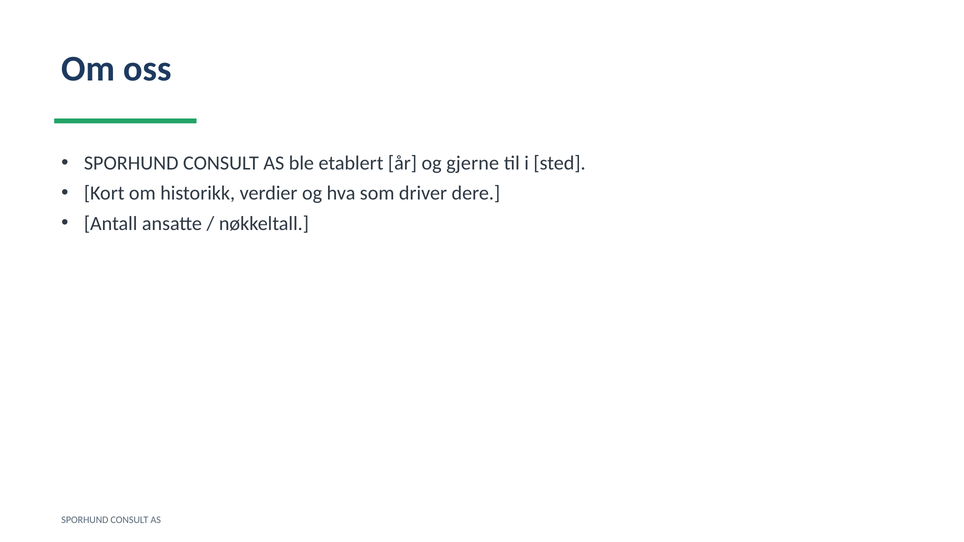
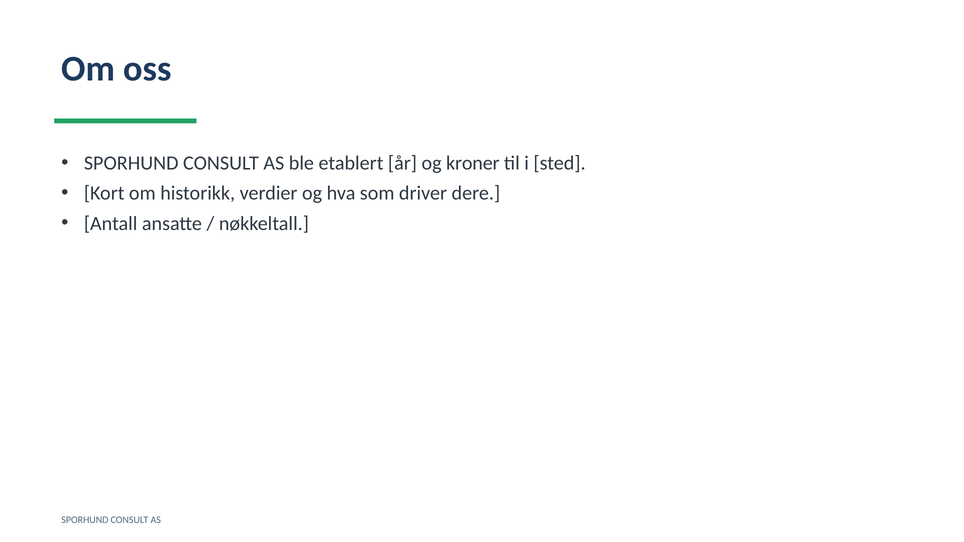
gjerne: gjerne -> kroner
